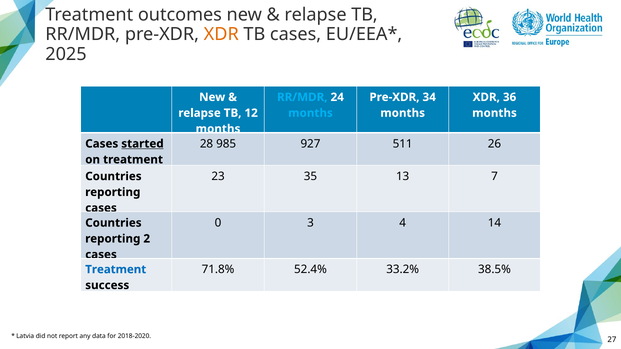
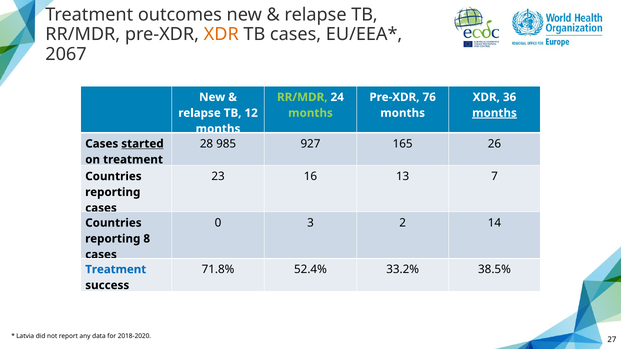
2025: 2025 -> 2067
RR/MDR at (302, 97) colour: light blue -> light green
34: 34 -> 76
months at (310, 113) colour: light blue -> light green
months at (495, 113) underline: none -> present
511: 511 -> 165
35: 35 -> 16
4: 4 -> 2
2: 2 -> 8
